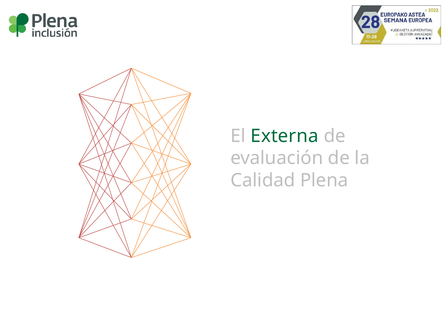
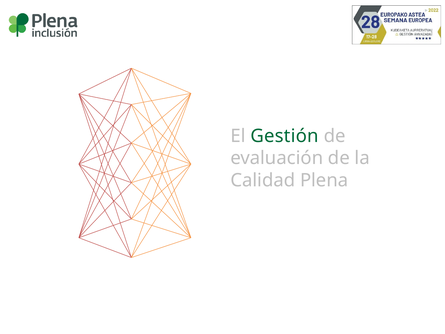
Externa: Externa -> Gestión
